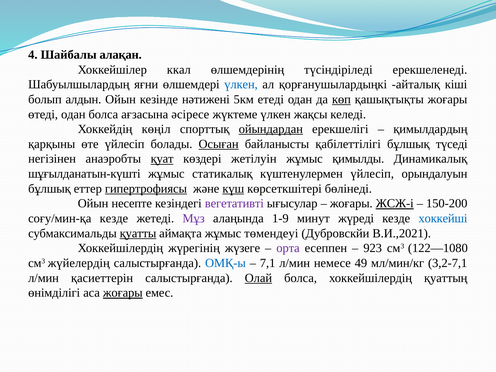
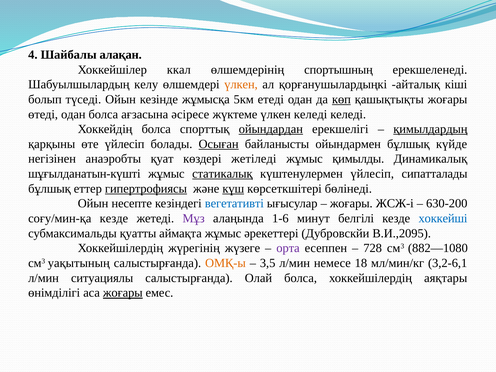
түсіндіріледі: түсіндіріледі -> спортышның
яғни: яғни -> келу
үлкен at (241, 84) colour: blue -> orange
алдын: алдын -> түседі
нәтижені: нәтижені -> жұмысқа
үлкен жақсы: жақсы -> келеді
Хоккейдің көңіл: көңіл -> болса
қимылдардың underline: none -> present
қабілеттілігі: қабілеттілігі -> ойындармен
түседі: түседі -> күйде
қуат underline: present -> none
жетілуін: жетілуін -> жетіледі
статикалық underline: none -> present
орындалуын: орындалуын -> сипатталады
вегетативті colour: purple -> blue
ЖСЖ-і underline: present -> none
150-200: 150-200 -> 630-200
1-9: 1-9 -> 1-6
жүреді: жүреді -> белгілі
қуатты underline: present -> none
төмендеуі: төмендеуі -> әрекеттері
В.И.,2021: В.И.,2021 -> В.И.,2095
923: 923 -> 728
122—1080: 122—1080 -> 882—1080
жүйелердің: жүйелердің -> уақытының
ОМҚ-ы colour: blue -> orange
7,1: 7,1 -> 3,5
49: 49 -> 18
3,2-7,1: 3,2-7,1 -> 3,2-6,1
қасиеттерін: қасиеттерін -> ситуациялы
Олай underline: present -> none
қуаттың: қуаттың -> аяқтары
